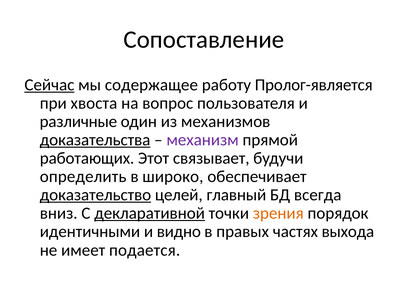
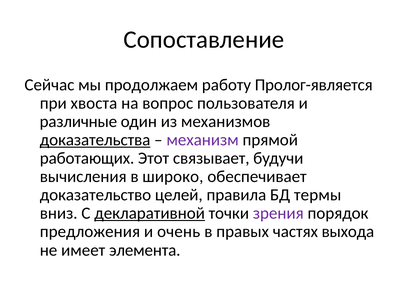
Сейчас underline: present -> none
содержащее: содержащее -> продолжаем
определить: определить -> вычисления
доказательство underline: present -> none
главный: главный -> правила
всегда: всегда -> термы
зрения colour: orange -> purple
идентичными: идентичными -> предложения
видно: видно -> очень
подается: подается -> элемента
